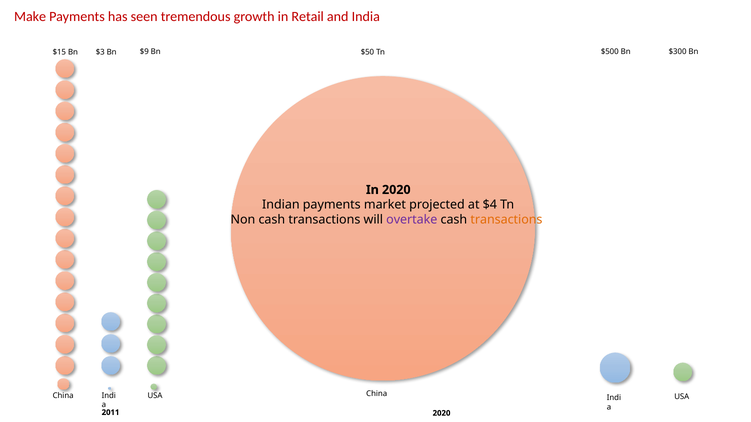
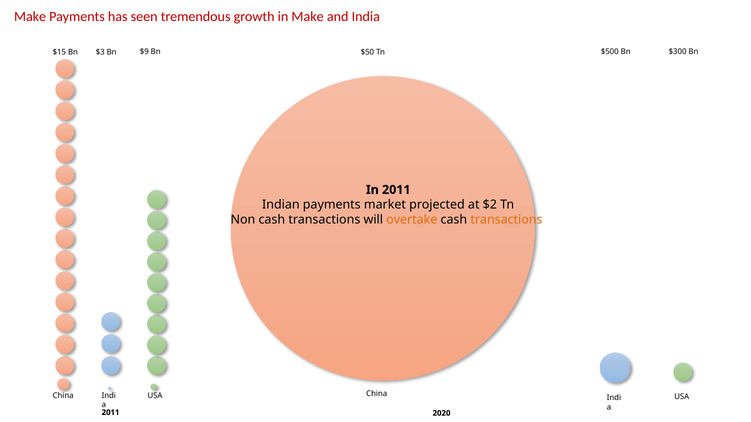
in Retail: Retail -> Make
In 2020: 2020 -> 2011
$4: $4 -> $2
overtake colour: purple -> orange
